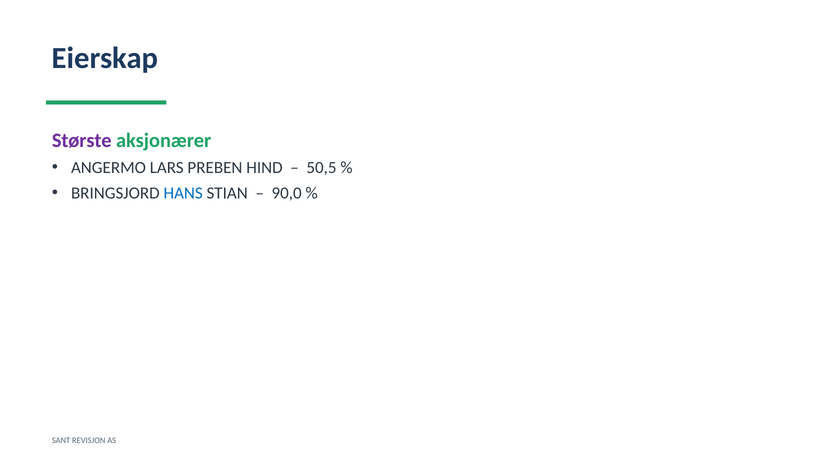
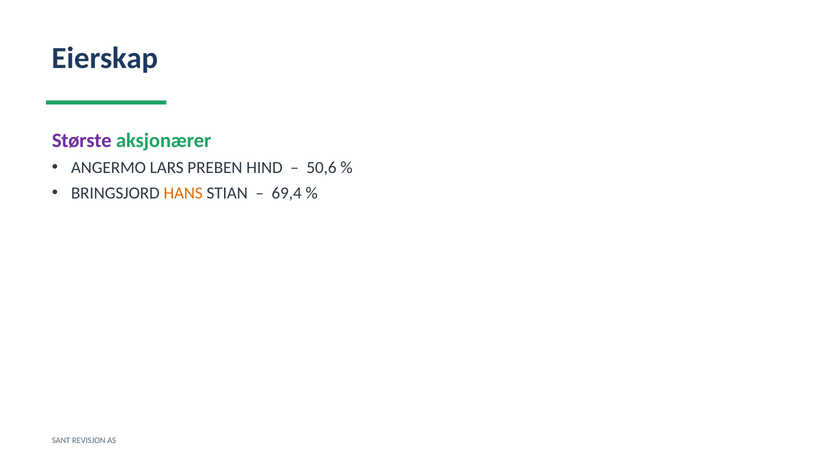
50,5: 50,5 -> 50,6
HANS colour: blue -> orange
90,0: 90,0 -> 69,4
